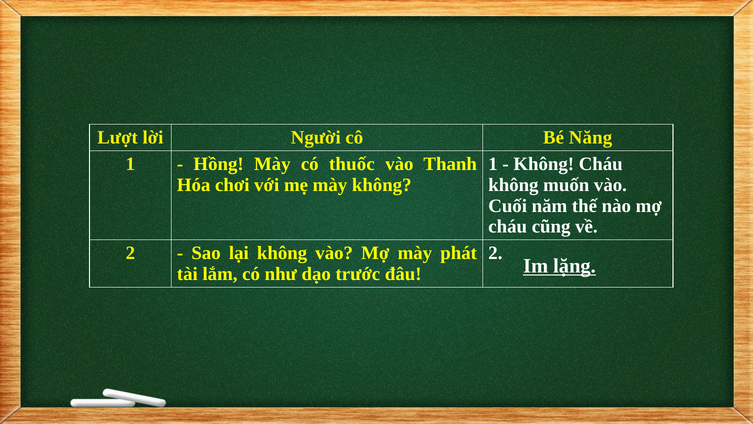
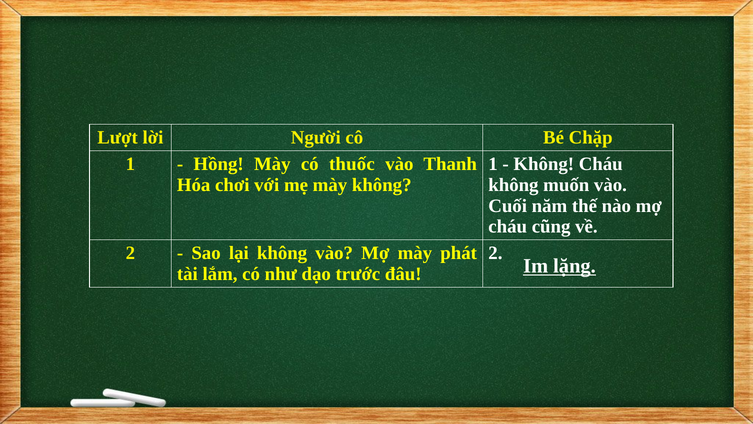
Năng: Năng -> Chặp
